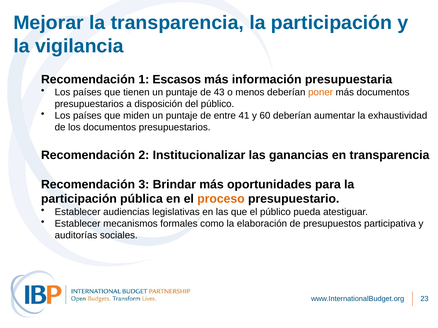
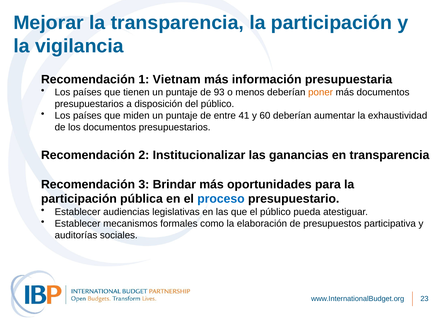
Escasos: Escasos -> Vietnam
43: 43 -> 93
proceso colour: orange -> blue
